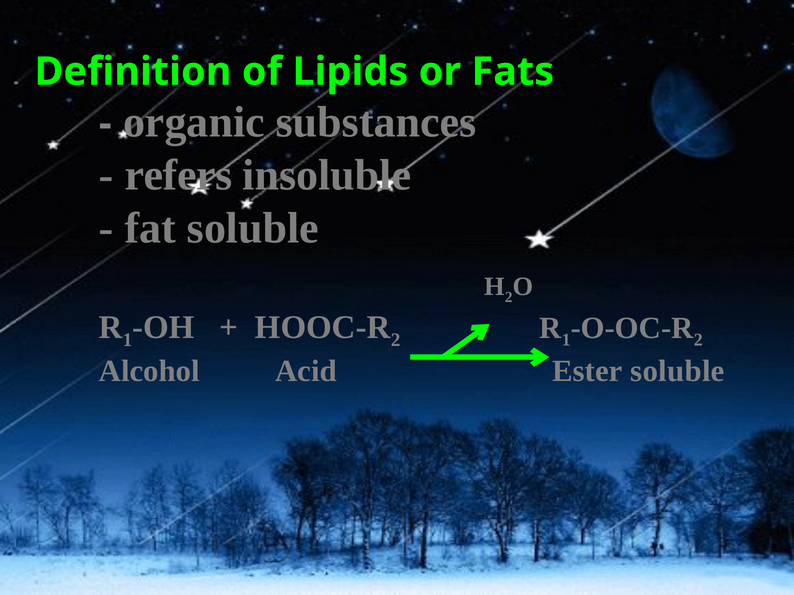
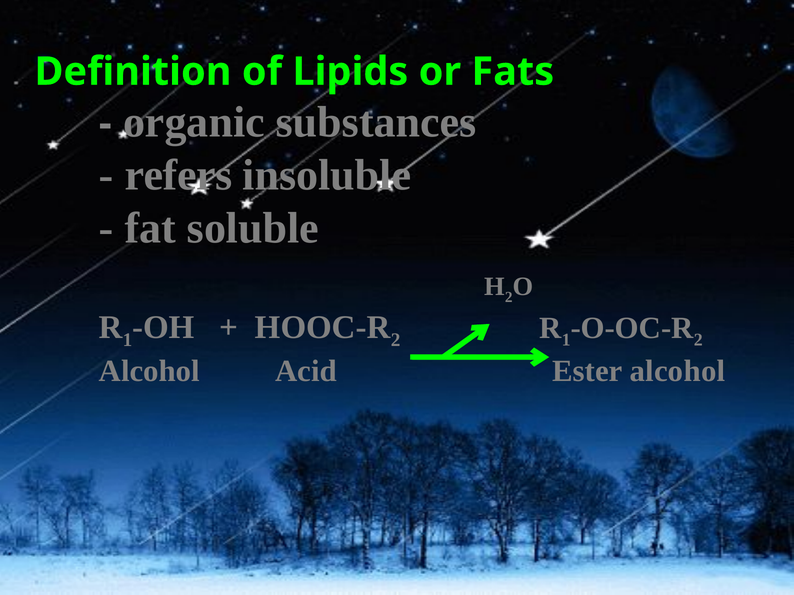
Ester soluble: soluble -> alcohol
